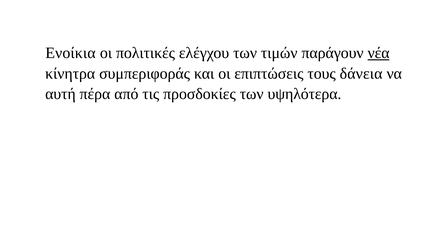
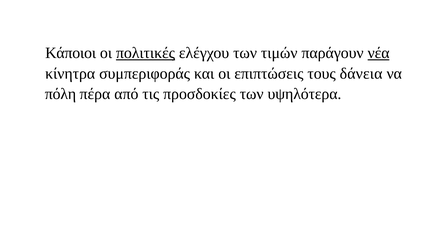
Ενοίκια: Ενοίκια -> Κάποιοι
πολιτικές underline: none -> present
αυτή: αυτή -> πόλη
